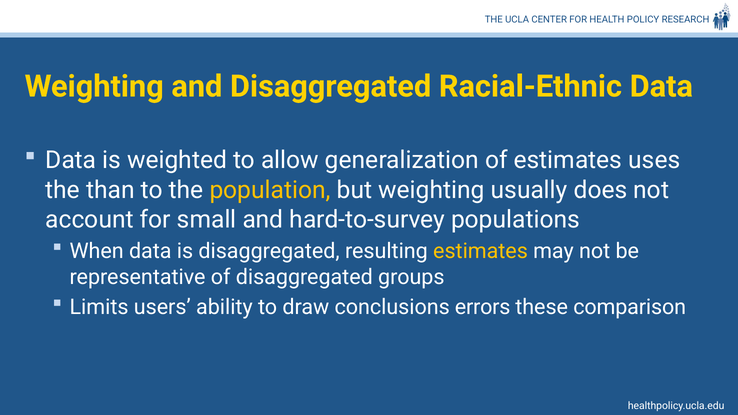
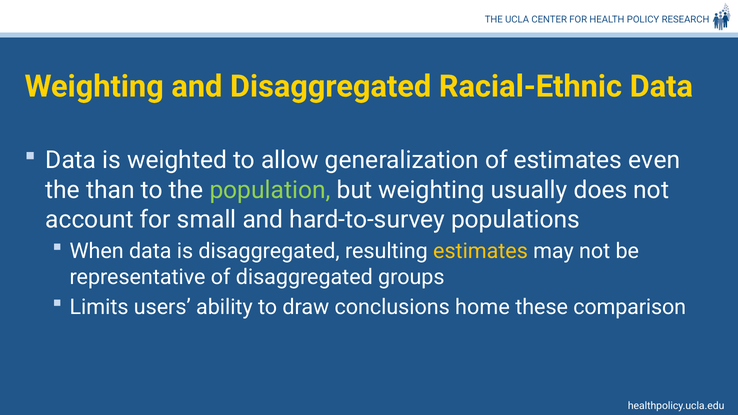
uses: uses -> even
population colour: yellow -> light green
errors: errors -> home
